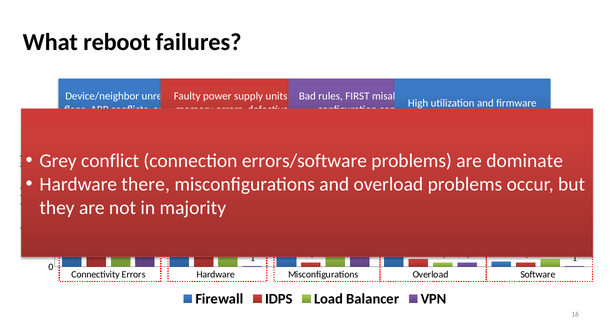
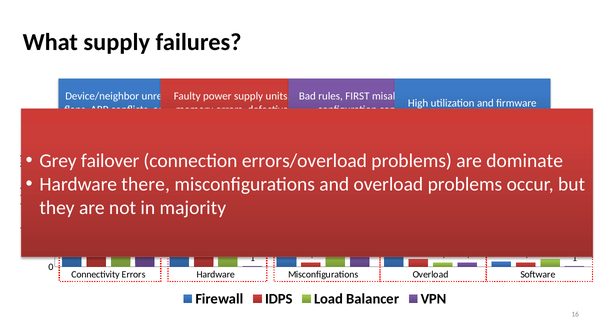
What reboot: reboot -> supply
conflict at (110, 161): conflict -> failover
errors/software: errors/software -> errors/overload
